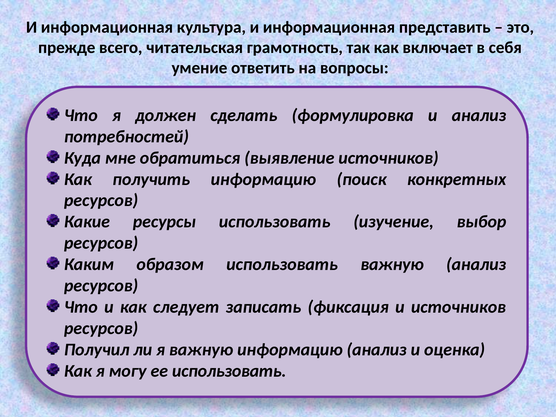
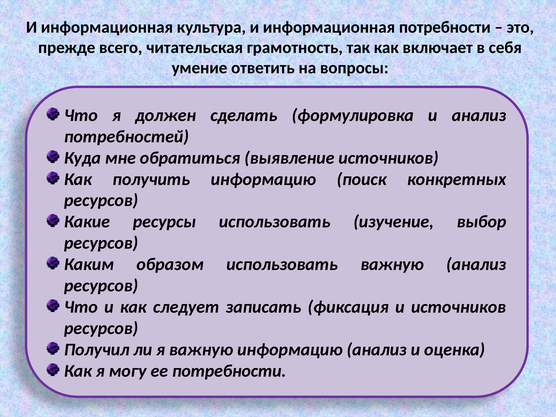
информационная представить: представить -> потребности
ее использовать: использовать -> потребности
